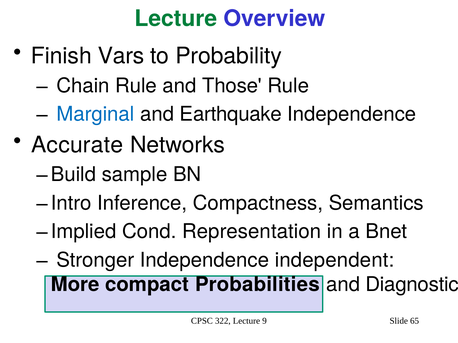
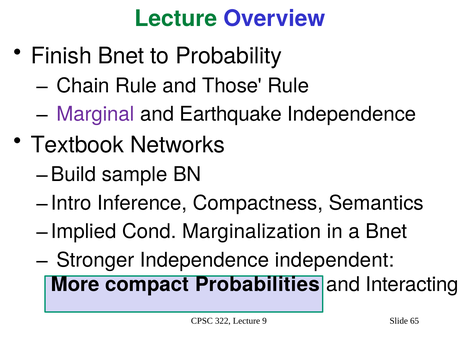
Finish Vars: Vars -> Bnet
Marginal colour: blue -> purple
Accurate: Accurate -> Textbook
Representation: Representation -> Marginalization
Diagnostic: Diagnostic -> Interacting
